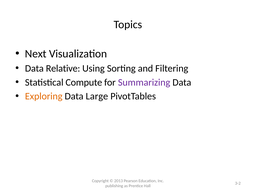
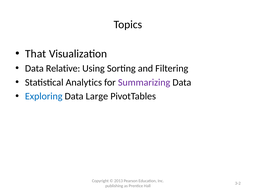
Next: Next -> That
Compute: Compute -> Analytics
Exploring colour: orange -> blue
